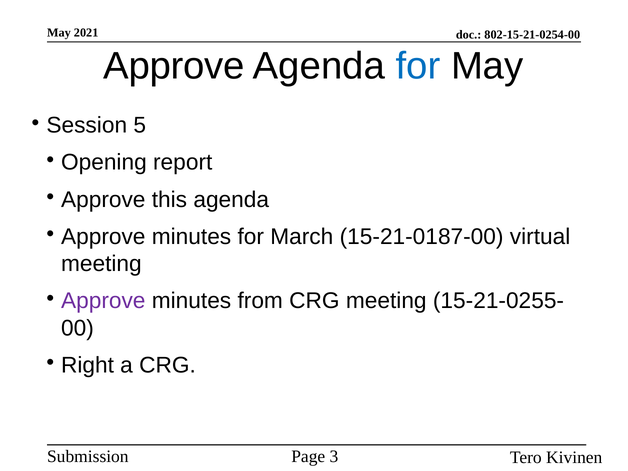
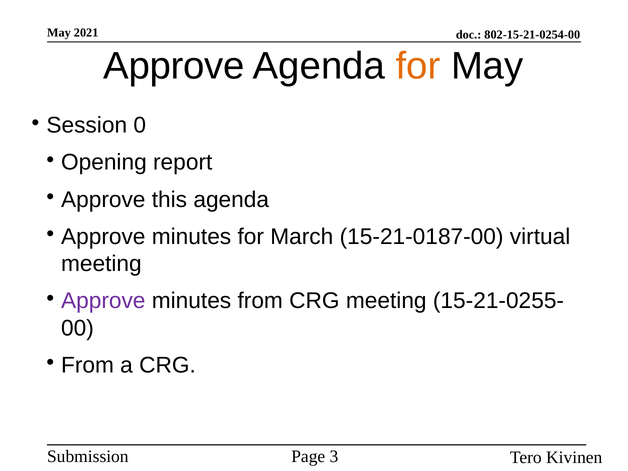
for at (418, 66) colour: blue -> orange
5: 5 -> 0
Right at (88, 365): Right -> From
